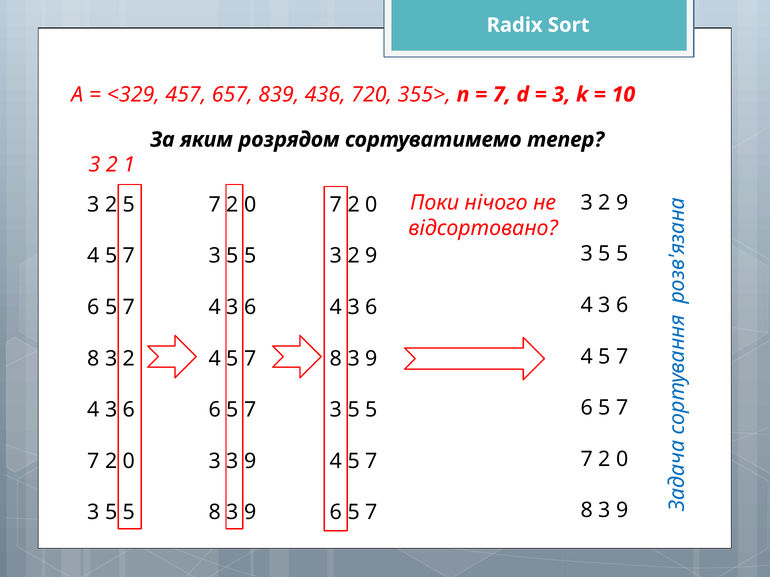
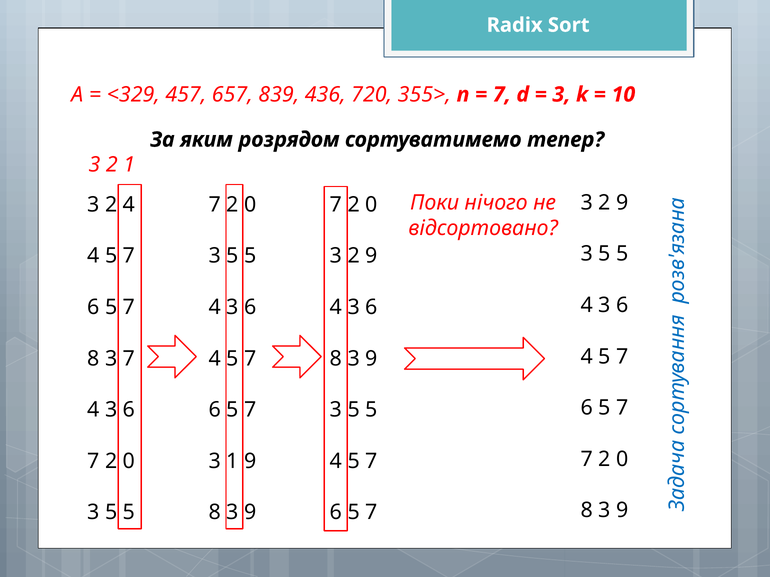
2 5: 5 -> 4
8 3 2: 2 -> 7
3 3: 3 -> 1
